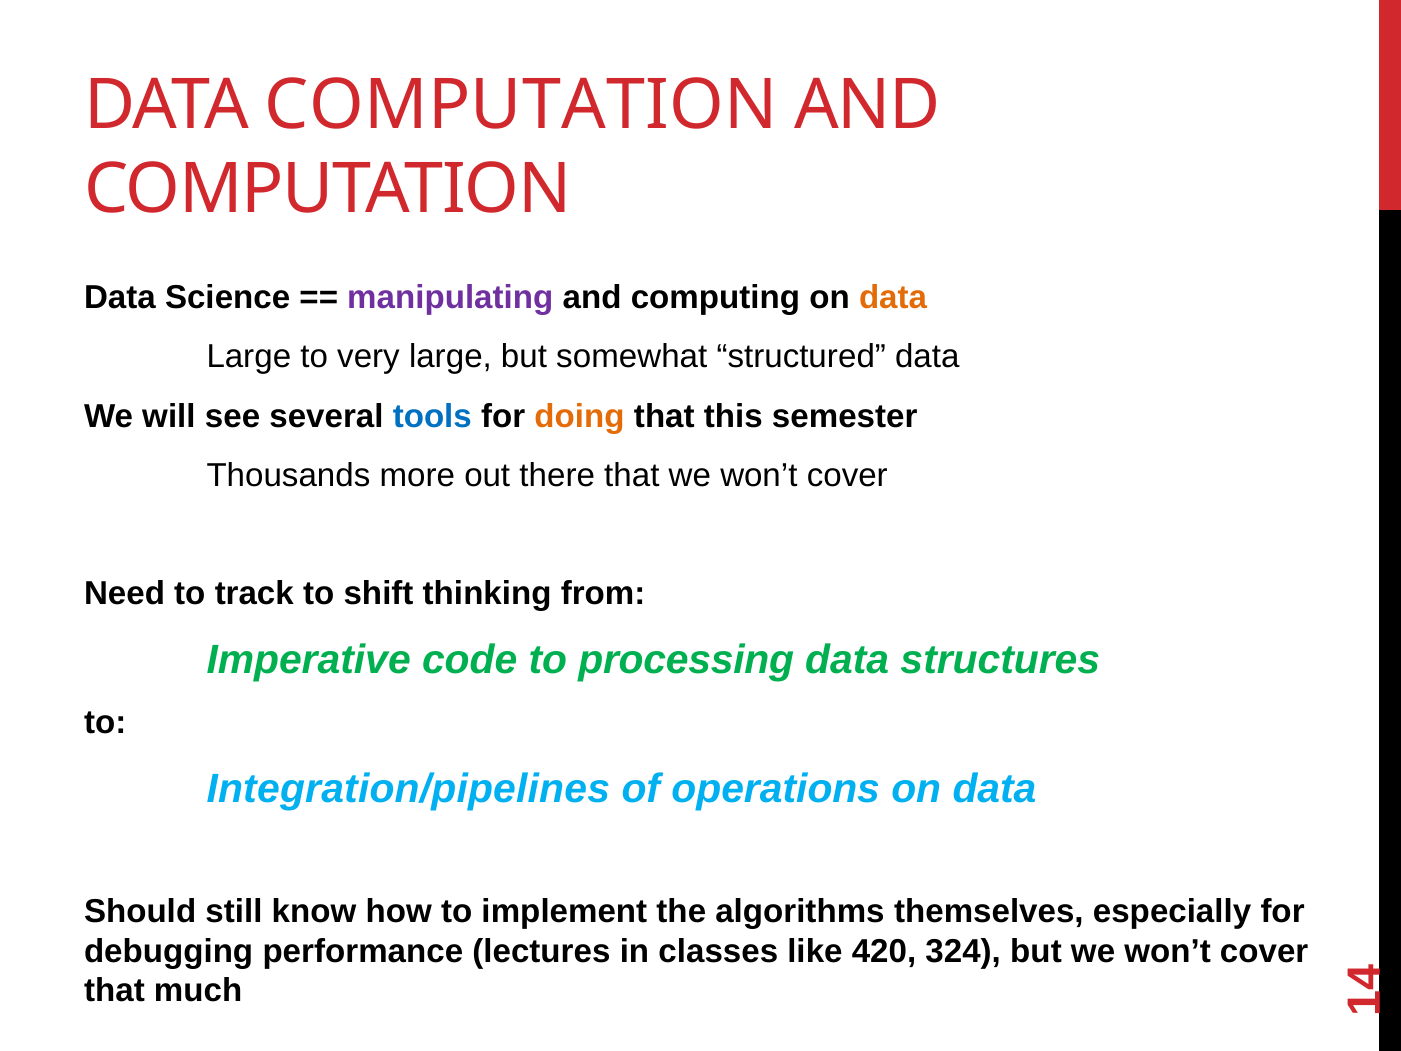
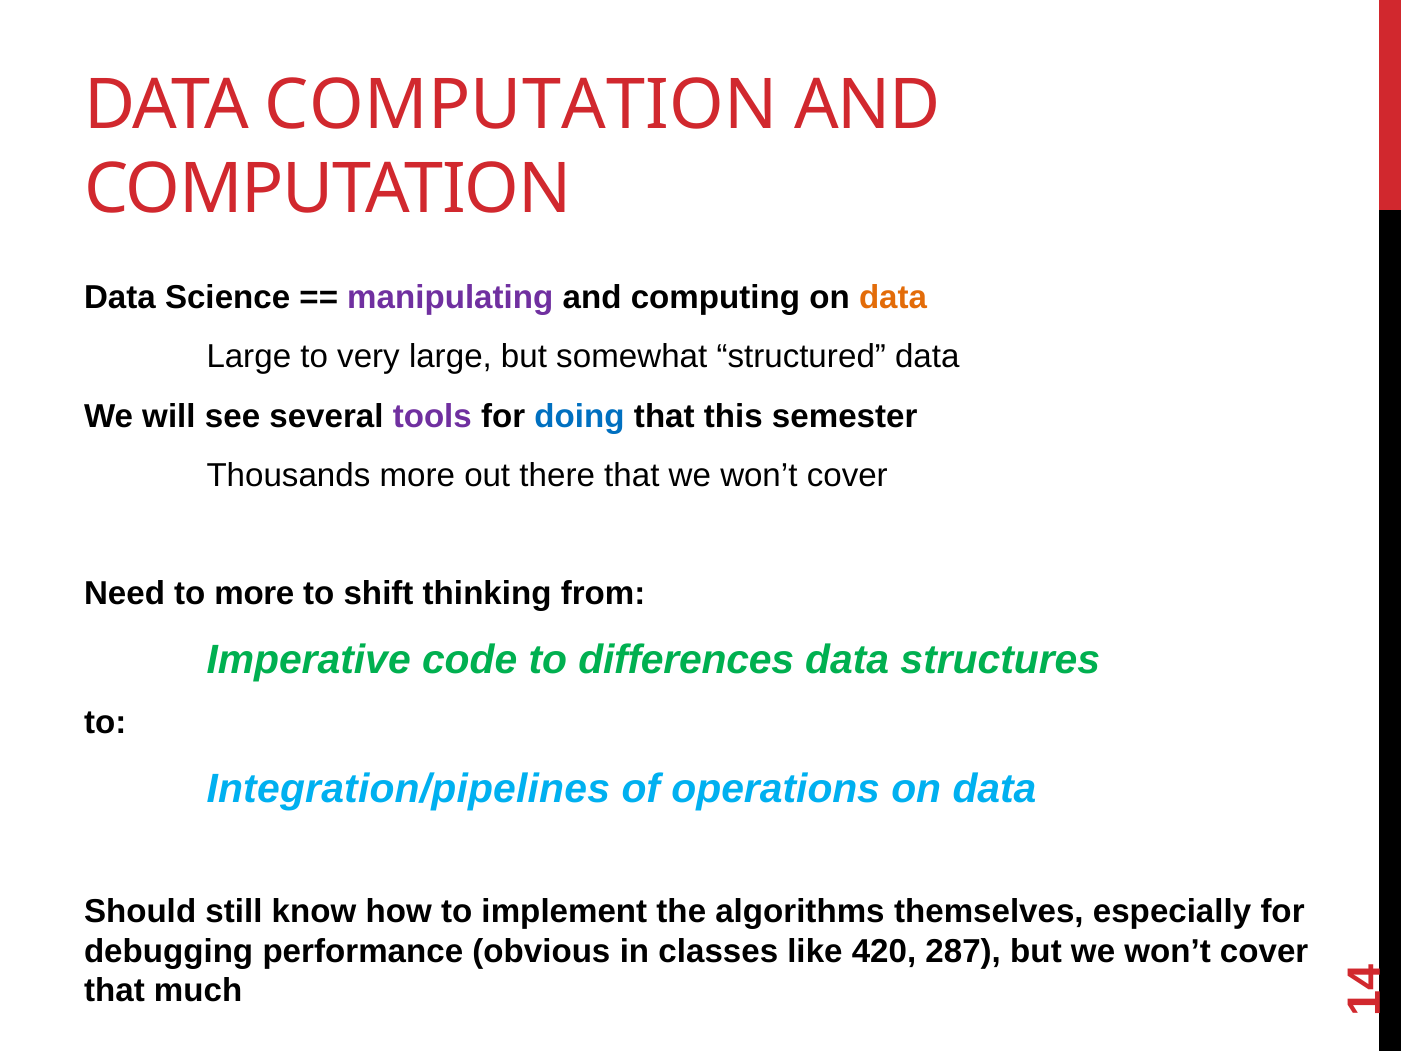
tools colour: blue -> purple
doing colour: orange -> blue
to track: track -> more
processing: processing -> differences
lectures: lectures -> obvious
324: 324 -> 287
